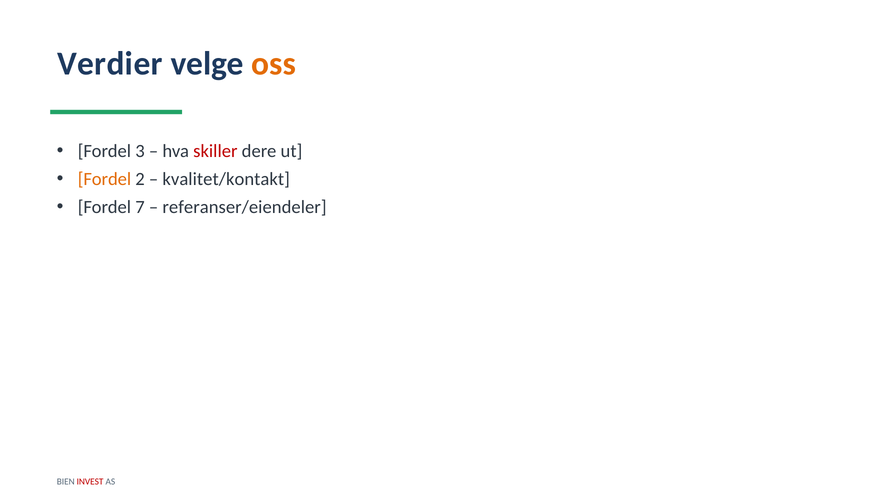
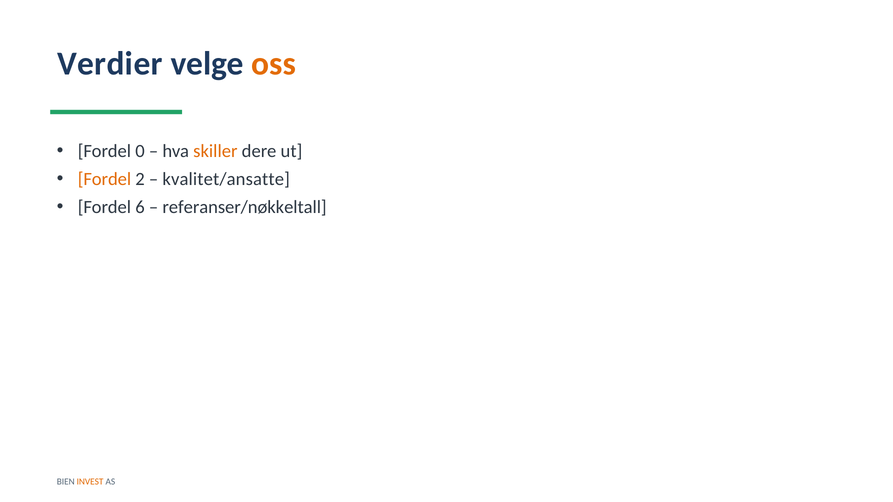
3: 3 -> 0
skiller colour: red -> orange
kvalitet/kontakt: kvalitet/kontakt -> kvalitet/ansatte
7: 7 -> 6
referanser/eiendeler: referanser/eiendeler -> referanser/nøkkeltall
INVEST colour: red -> orange
